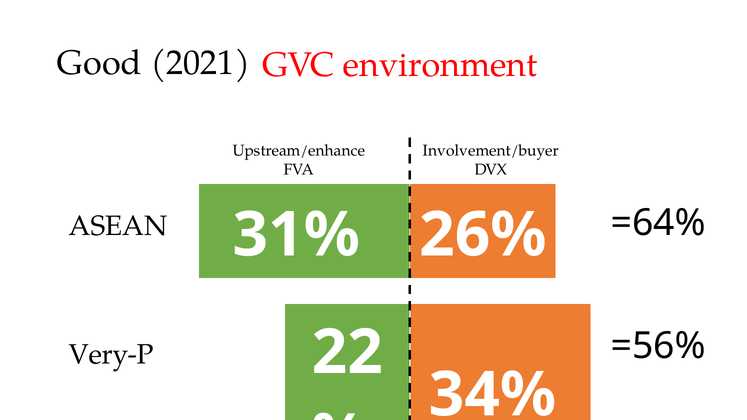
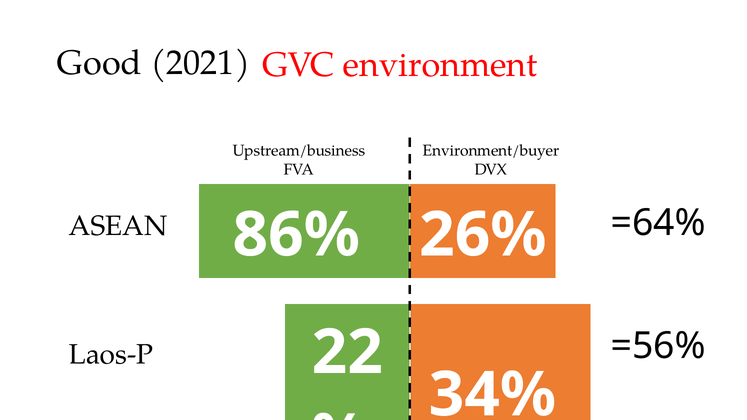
Upstream/enhance: Upstream/enhance -> Upstream/business
Involvement/buyer: Involvement/buyer -> Environment/buyer
31%: 31% -> 86%
Very-P: Very-P -> Laos-P
